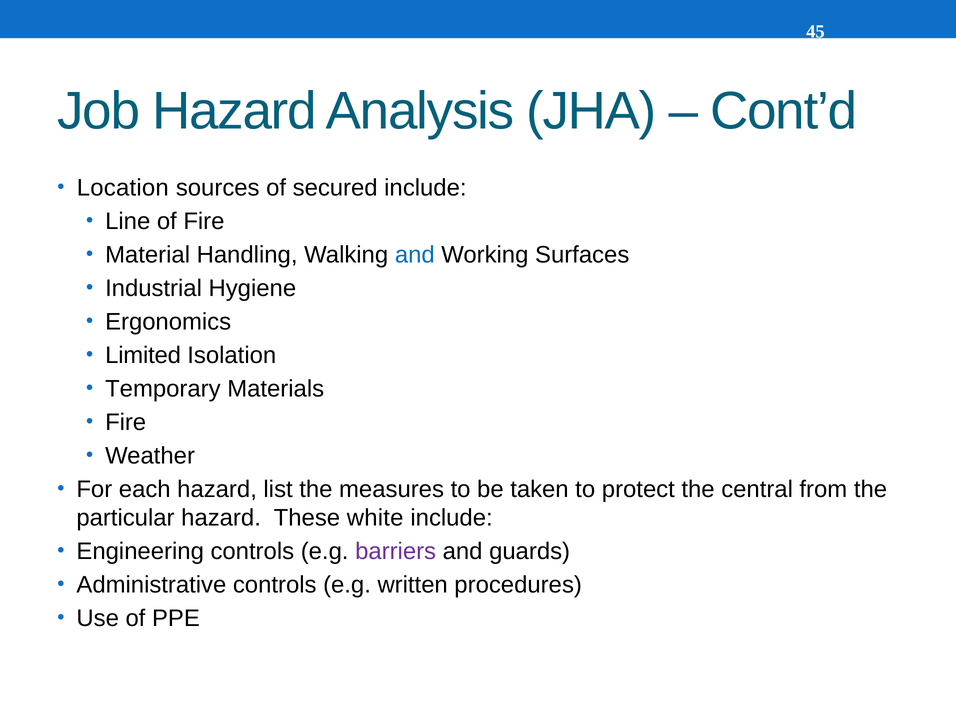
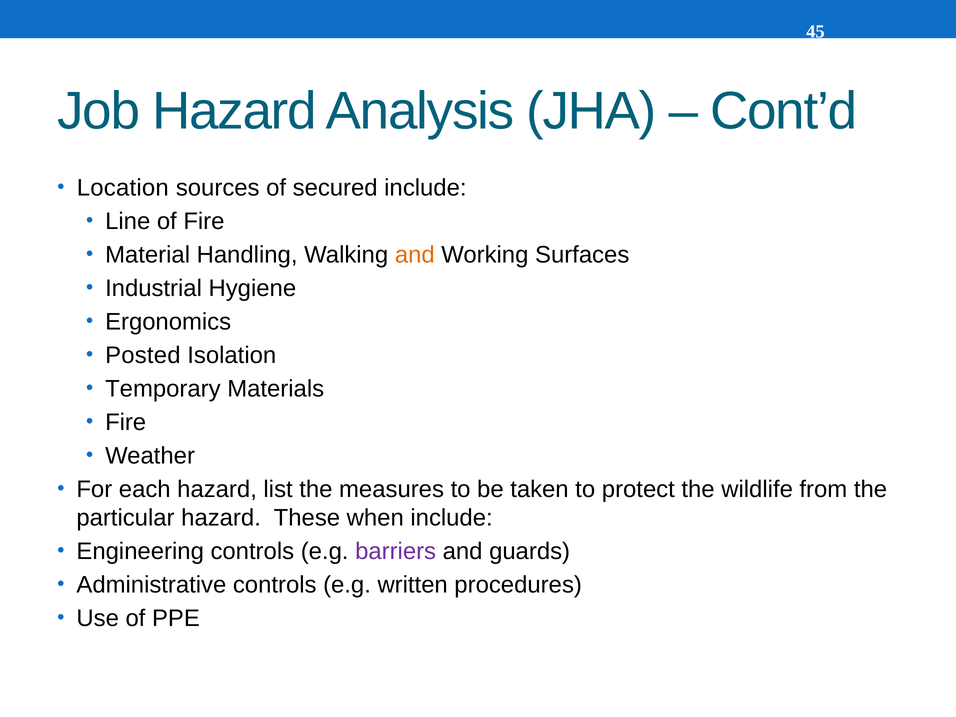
and at (415, 255) colour: blue -> orange
Limited: Limited -> Posted
central: central -> wildlife
white: white -> when
